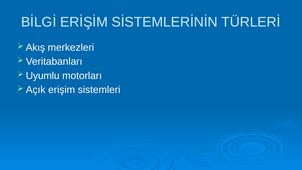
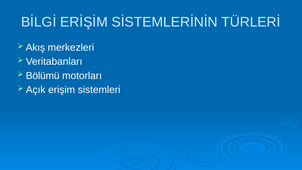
Uyumlu: Uyumlu -> Bölümü
